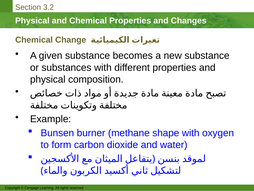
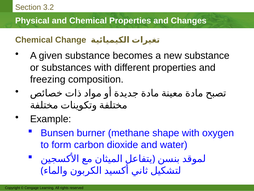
physical at (48, 79): physical -> freezing
